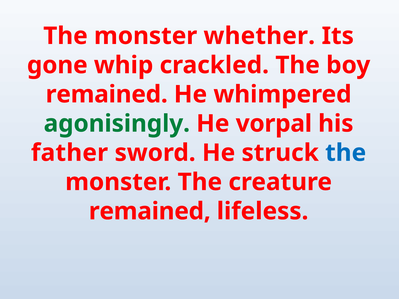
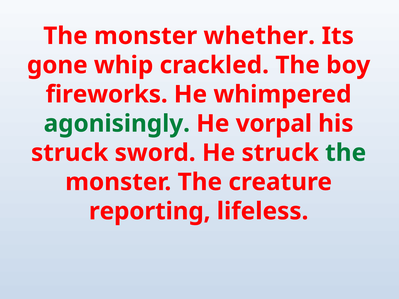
remained at (107, 94): remained -> fireworks
father at (70, 153): father -> struck
the at (346, 153) colour: blue -> green
remained at (150, 211): remained -> reporting
